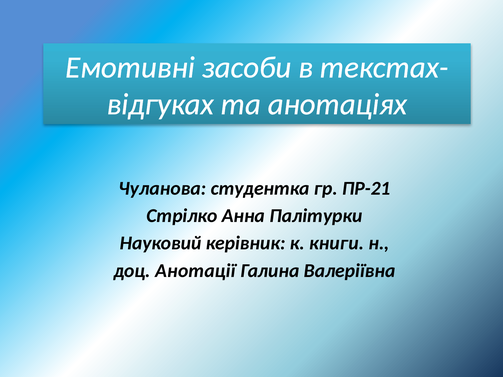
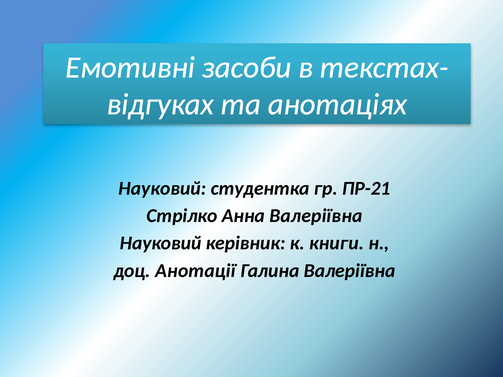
Чуланова at (162, 189): Чуланова -> Науковий
Анна Палітурки: Палітурки -> Валеріївна
